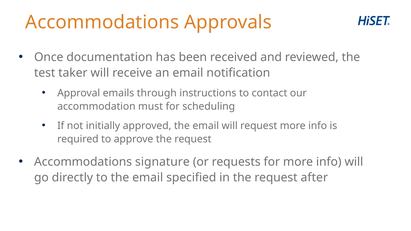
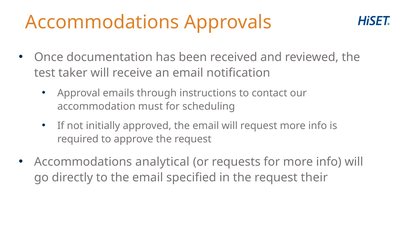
signature: signature -> analytical
after: after -> their
